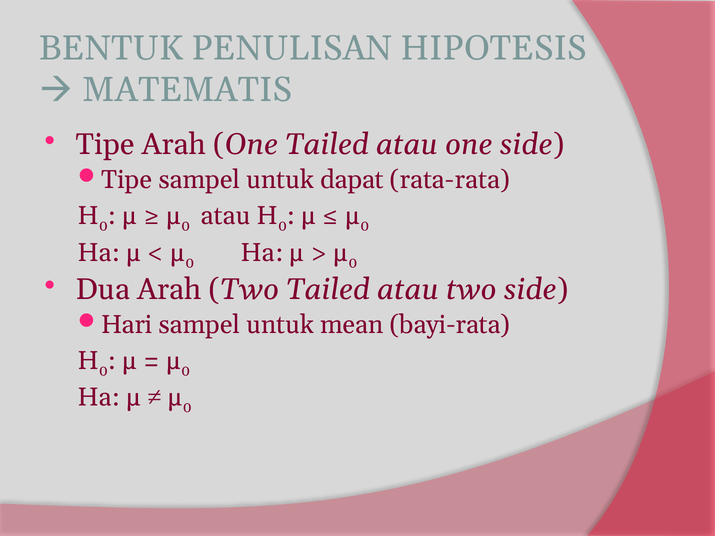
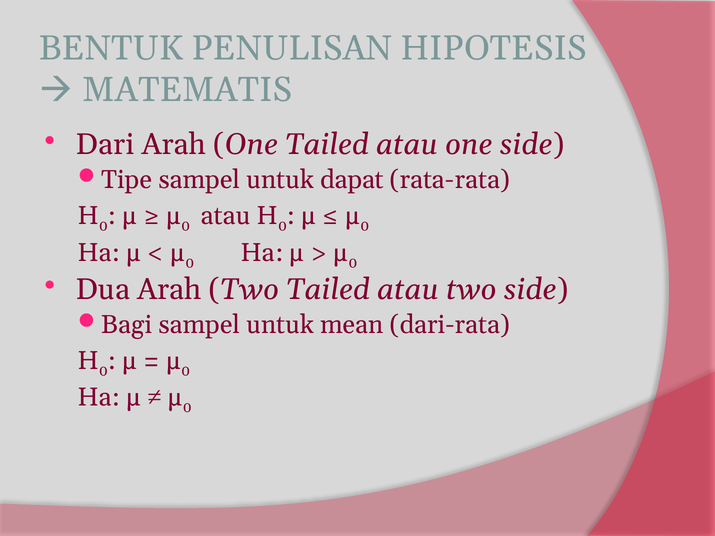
Tipe at (105, 145): Tipe -> Dari
Hari: Hari -> Bagi
bayi-rata: bayi-rata -> dari-rata
